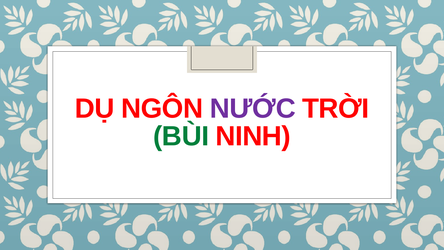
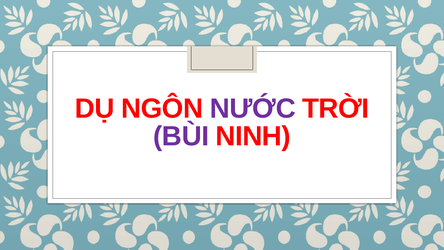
BÙI colour: green -> purple
